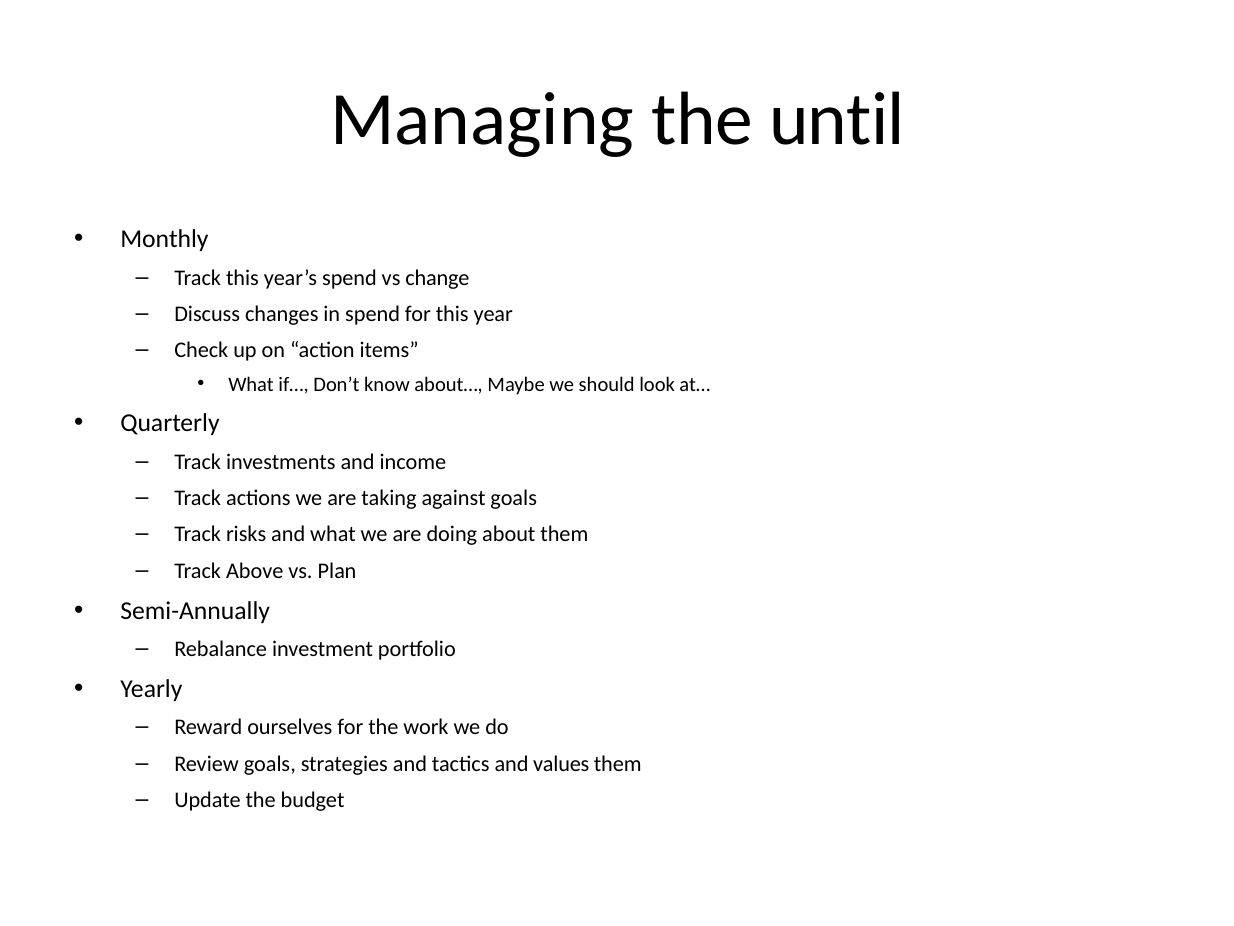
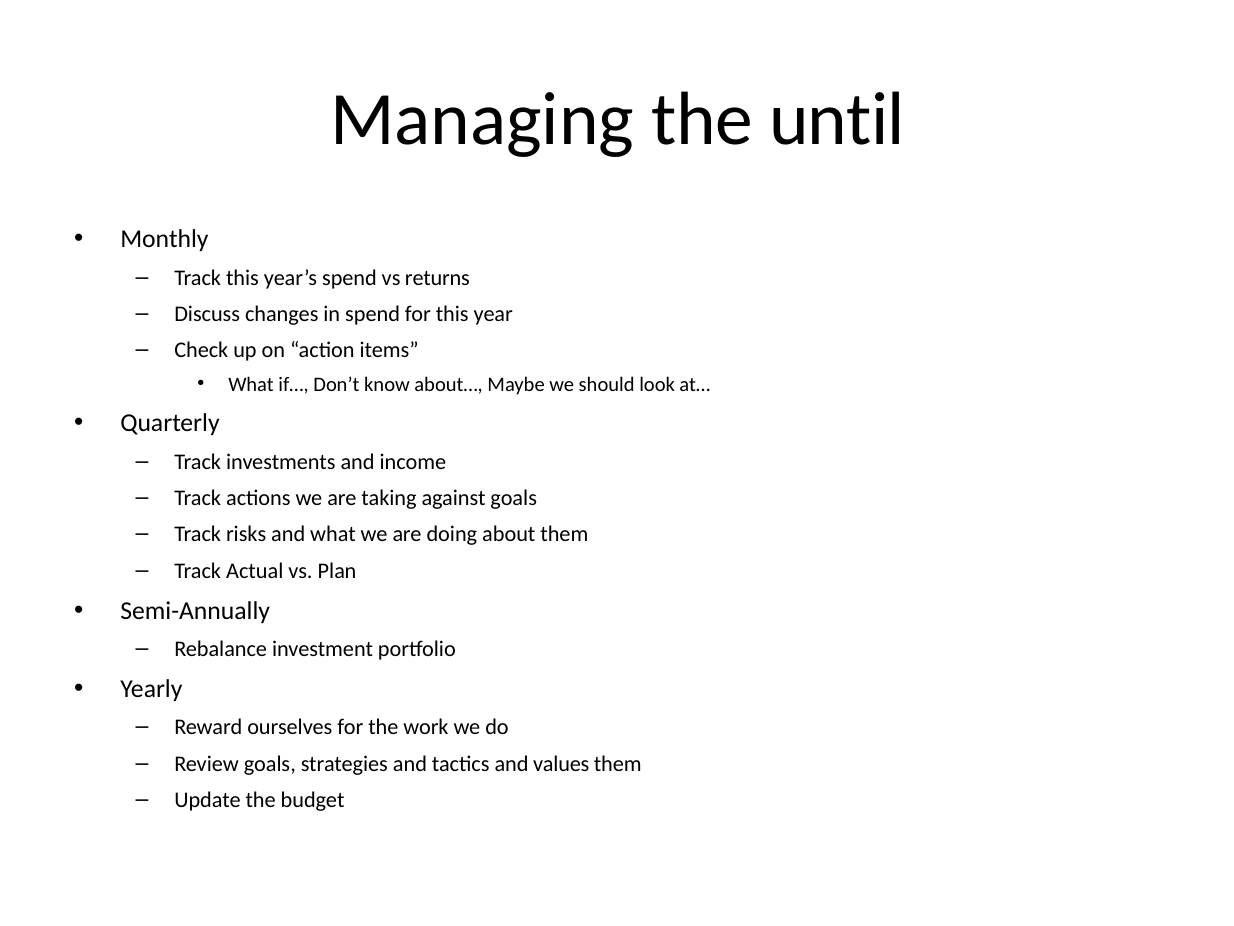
change: change -> returns
Above: Above -> Actual
